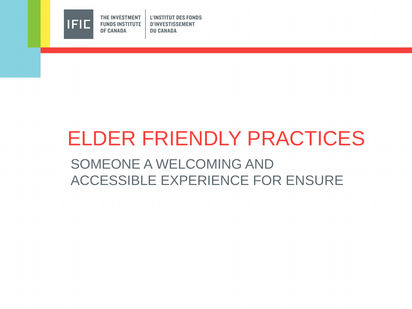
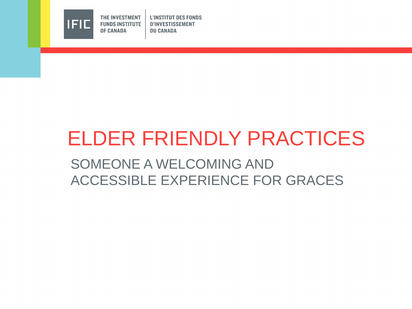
ENSURE: ENSURE -> GRACES
